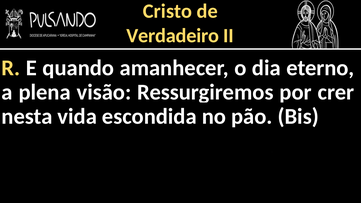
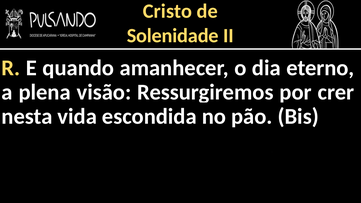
Verdadeiro: Verdadeiro -> Solenidade
